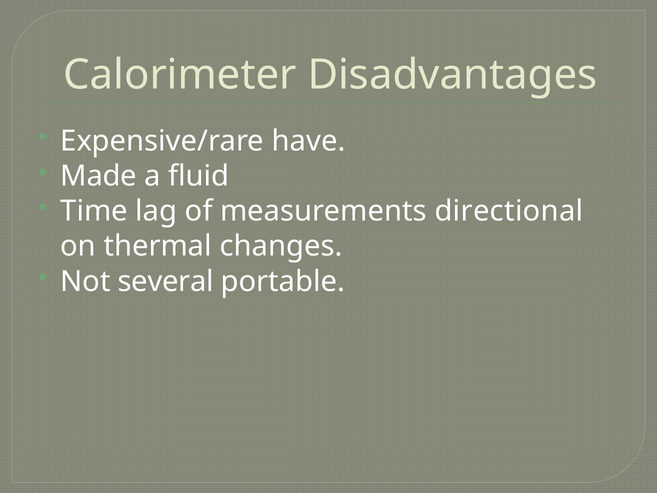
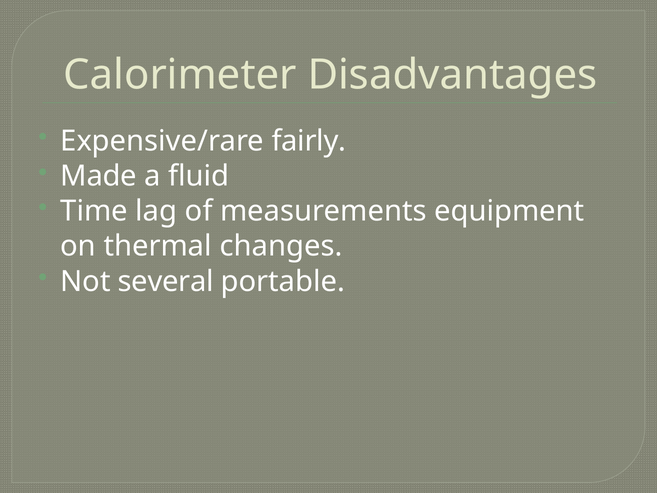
have: have -> fairly
directional: directional -> equipment
